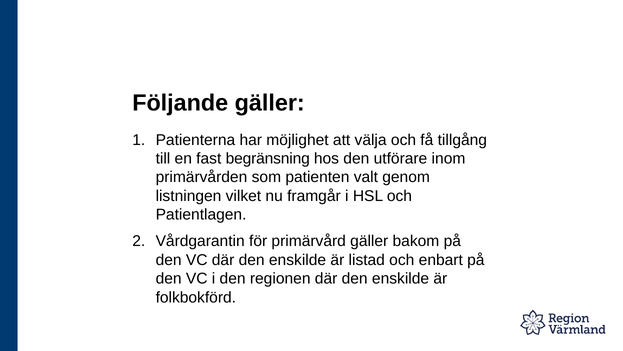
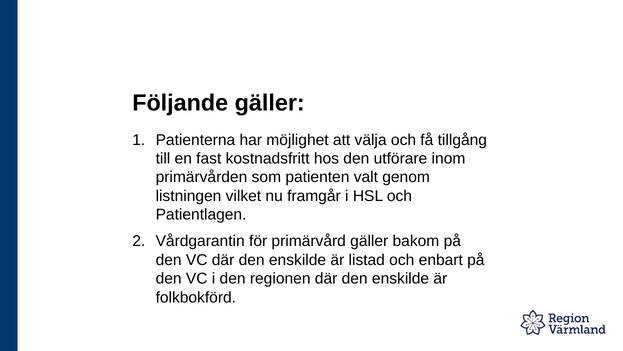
begränsning: begränsning -> kostnadsfritt
